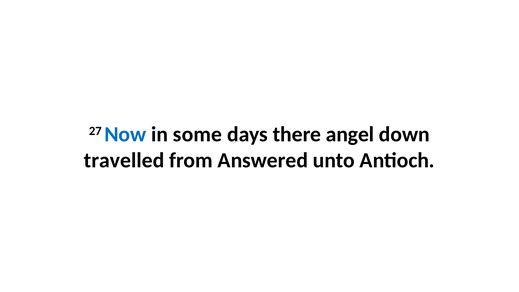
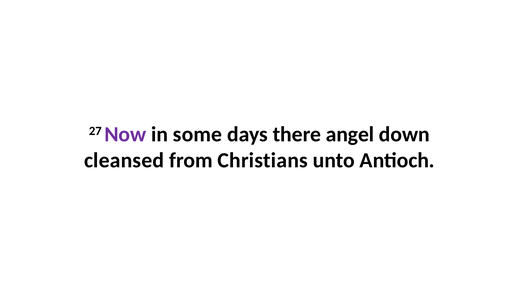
Now colour: blue -> purple
travelled: travelled -> cleansed
Answered: Answered -> Christians
